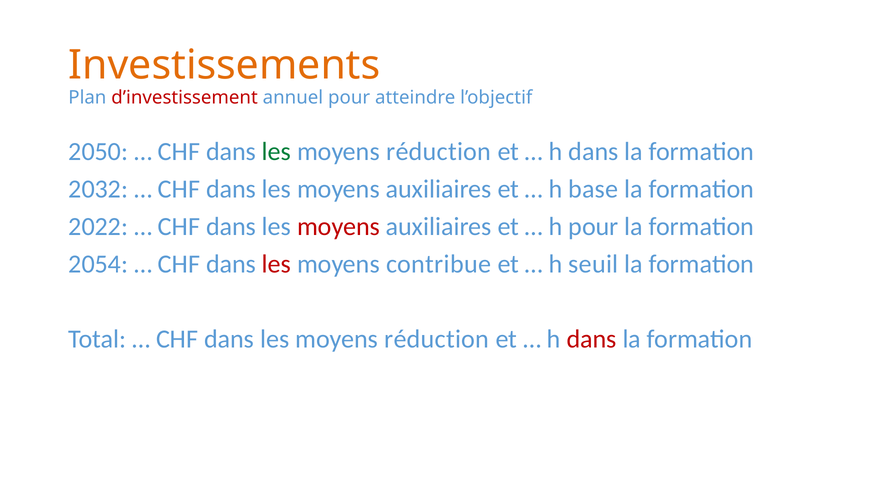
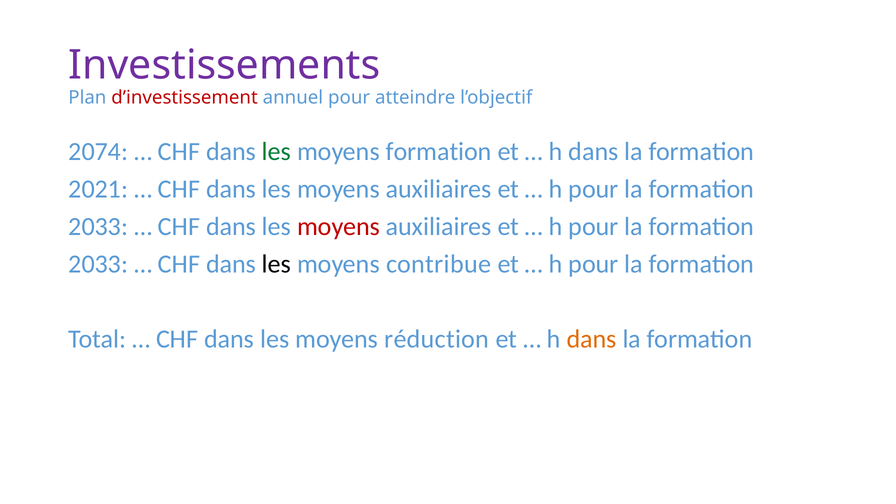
Investissements colour: orange -> purple
2050: 2050 -> 2074
réduction at (439, 151): réduction -> formation
2032: 2032 -> 2021
base at (593, 189): base -> pour
2022 at (98, 226): 2022 -> 2033
2054 at (98, 264): 2054 -> 2033
les at (277, 264) colour: red -> black
seuil at (593, 264): seuil -> pour
dans at (592, 339) colour: red -> orange
